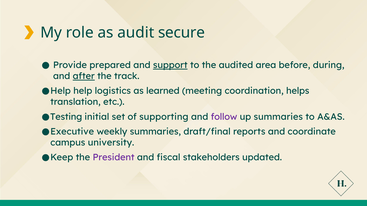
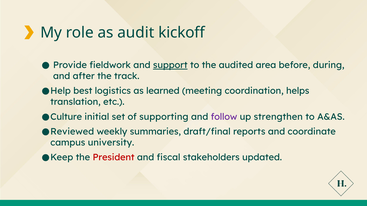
secure: secure -> kickoff
prepared: prepared -> fieldwork
after underline: present -> none
Help help: help -> best
Testing: Testing -> Culture
up summaries: summaries -> strengthen
Executive: Executive -> Reviewed
President colour: purple -> red
